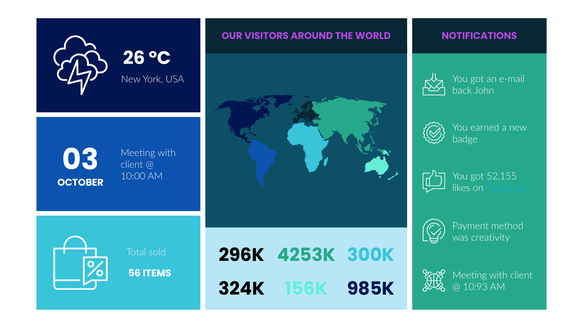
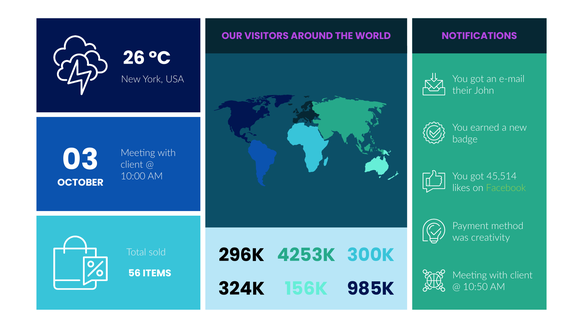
back: back -> their
52,155: 52,155 -> 45,514
Facebook colour: light blue -> light green
10:93: 10:93 -> 10:50
